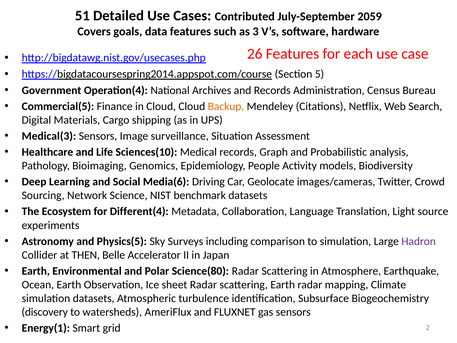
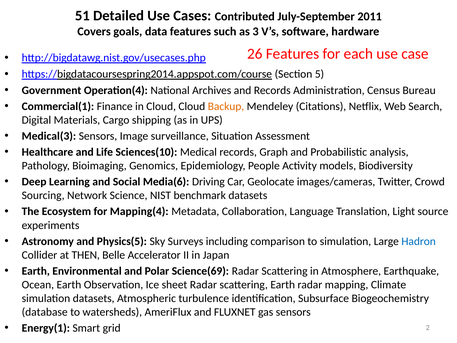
2059: 2059 -> 2011
Commercial(5: Commercial(5 -> Commercial(1
Different(4: Different(4 -> Mapping(4
Hadron colour: purple -> blue
Science(80: Science(80 -> Science(69
discovery: discovery -> database
